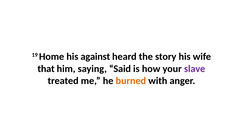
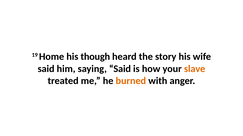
against: against -> though
that at (46, 69): that -> said
slave colour: purple -> orange
